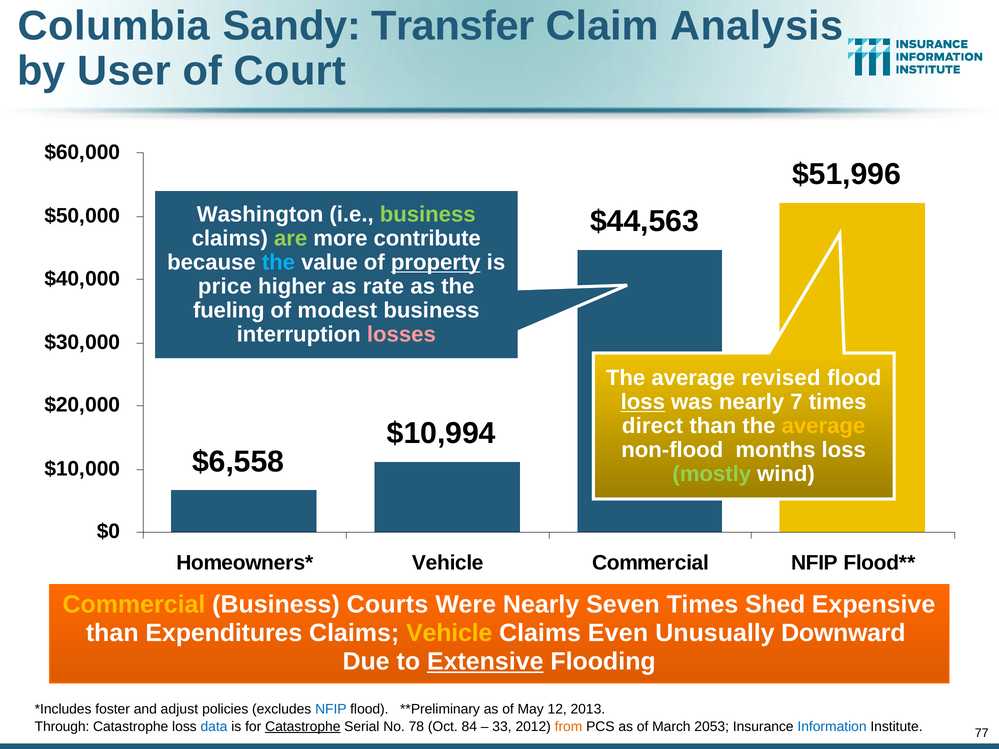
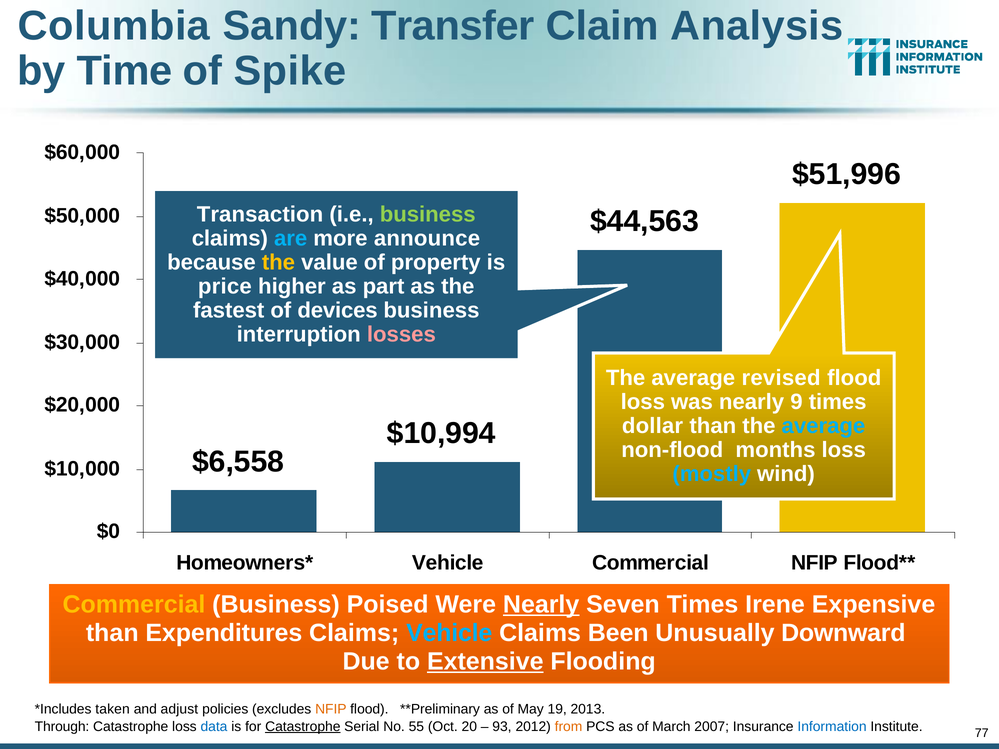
User: User -> Time
Court: Court -> Spike
Washington: Washington -> Transaction
are colour: light green -> light blue
contribute: contribute -> announce
the at (278, 263) colour: light blue -> yellow
property underline: present -> none
rate: rate -> part
fueling: fueling -> fastest
modest: modest -> devices
loss at (643, 402) underline: present -> none
7: 7 -> 9
direct: direct -> dollar
average at (823, 426) colour: yellow -> light blue
mostly colour: light green -> light blue
Courts: Courts -> Poised
Nearly at (541, 605) underline: none -> present
Shed: Shed -> Irene
Vehicle at (449, 633) colour: yellow -> light blue
Even: Even -> Been
foster: foster -> taken
NFIP at (331, 709) colour: blue -> orange
12: 12 -> 19
78: 78 -> 55
84: 84 -> 20
33: 33 -> 93
2053: 2053 -> 2007
